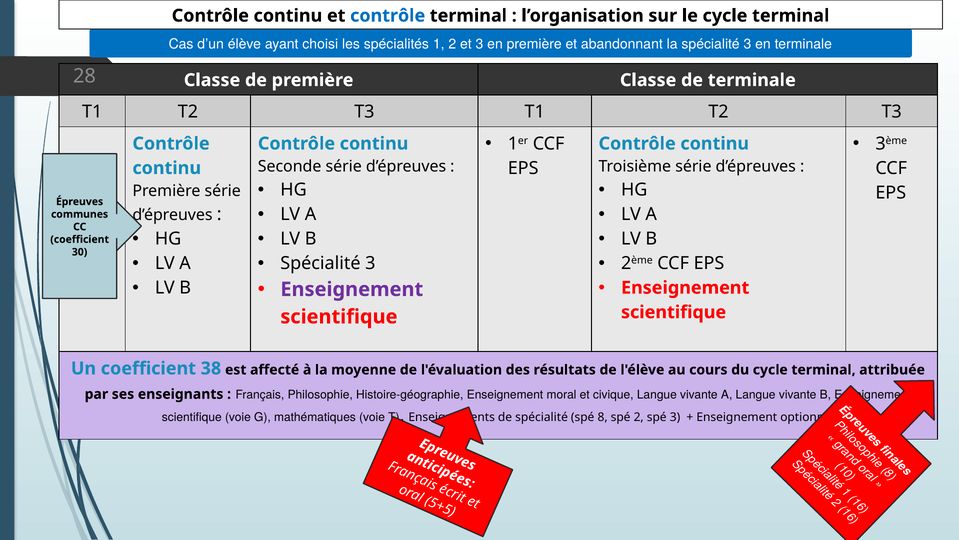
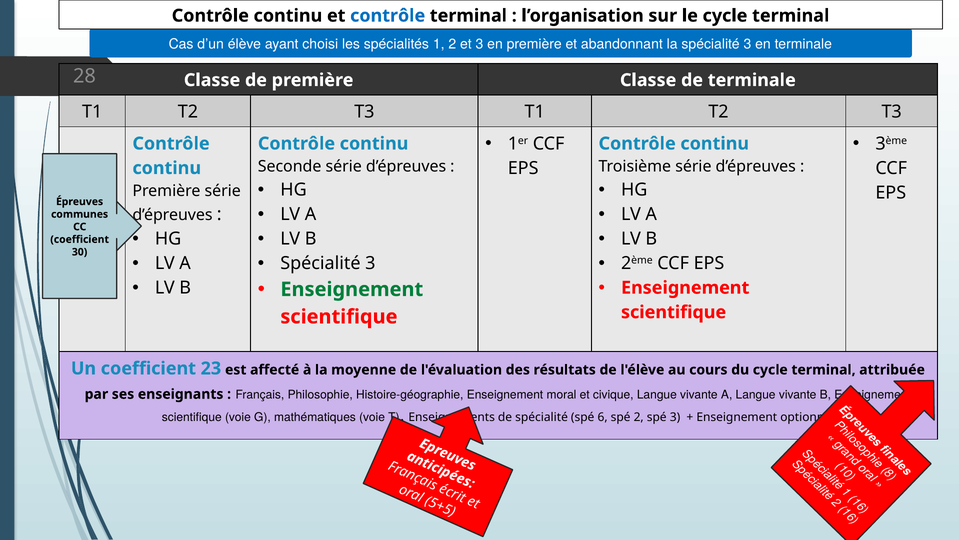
Enseignement at (352, 289) colour: purple -> green
38: 38 -> 23
spé 8: 8 -> 6
